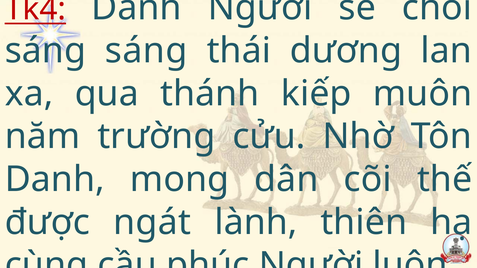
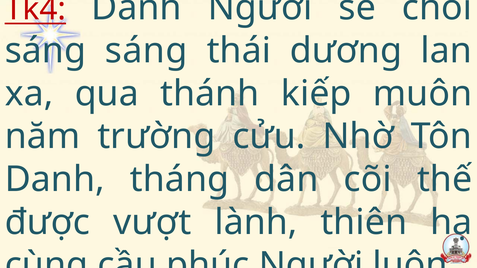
mong: mong -> tháng
ngát: ngát -> vượt
